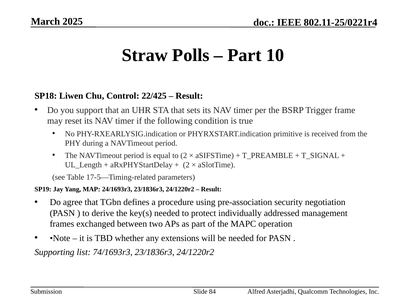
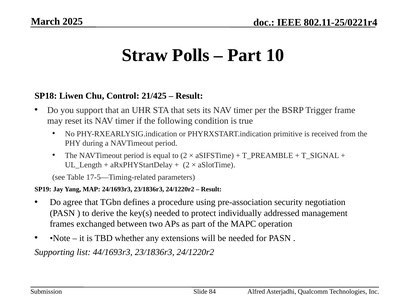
22/425: 22/425 -> 21/425
74/1693r3: 74/1693r3 -> 44/1693r3
